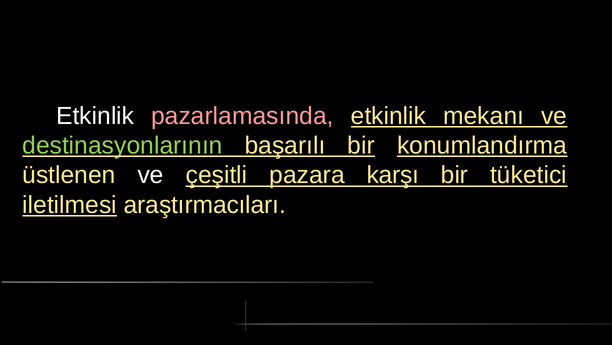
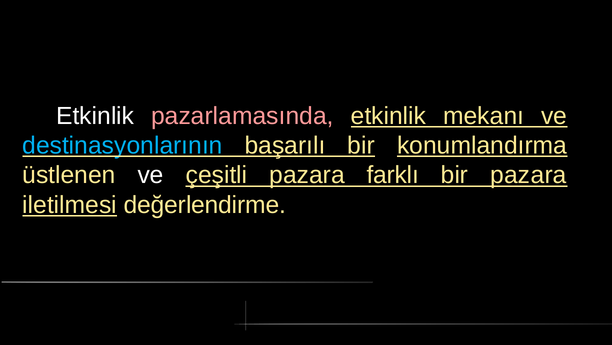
destinasyonlarının colour: light green -> light blue
karşı: karşı -> farklı
bir tüketici: tüketici -> pazara
araştırmacıları: araştırmacıları -> değerlendirme
